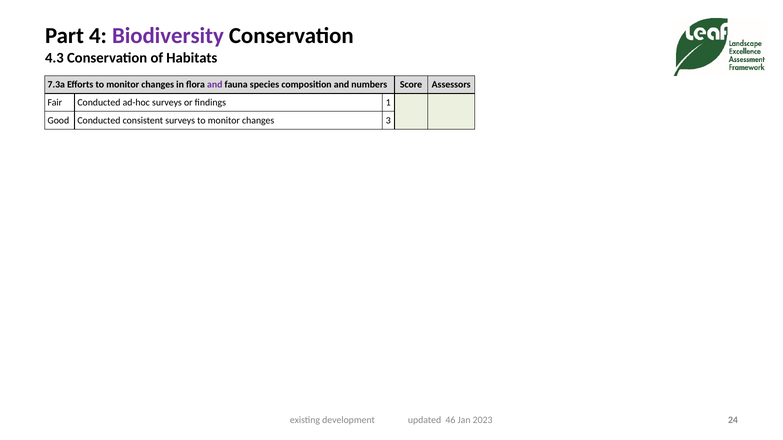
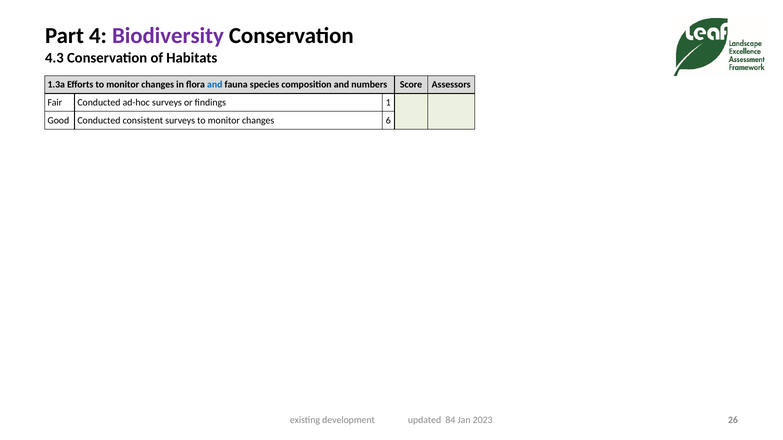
7.3a: 7.3a -> 1.3a
and at (215, 85) colour: purple -> blue
3: 3 -> 6
46: 46 -> 84
24: 24 -> 26
